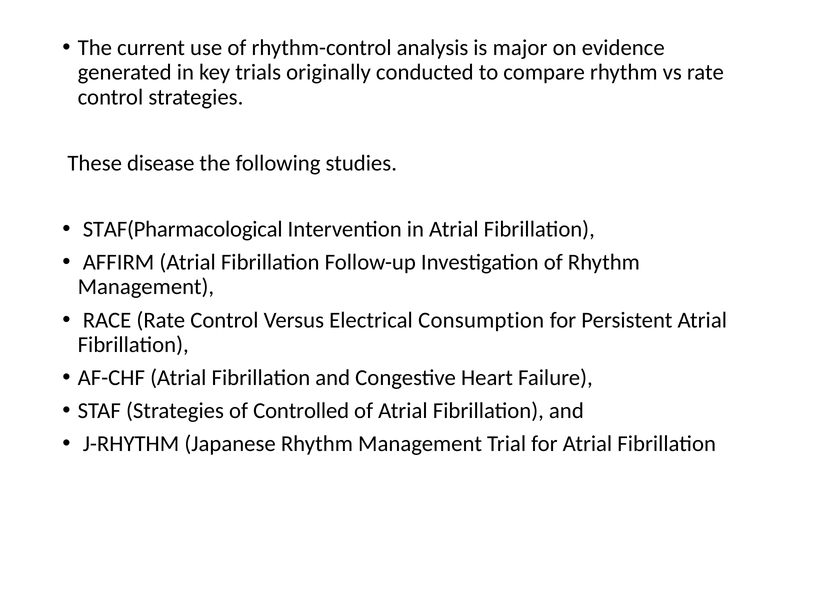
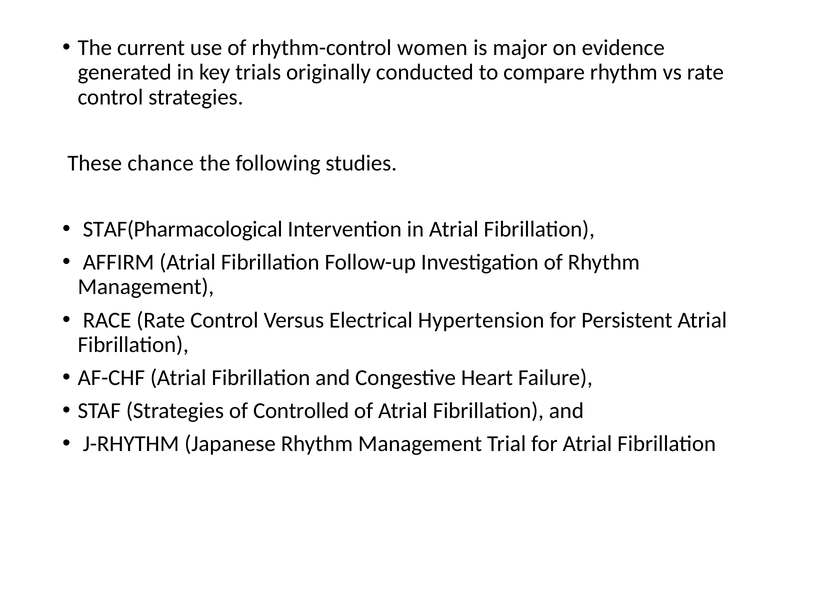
analysis: analysis -> women
disease: disease -> chance
Consumption: Consumption -> Hypertension
